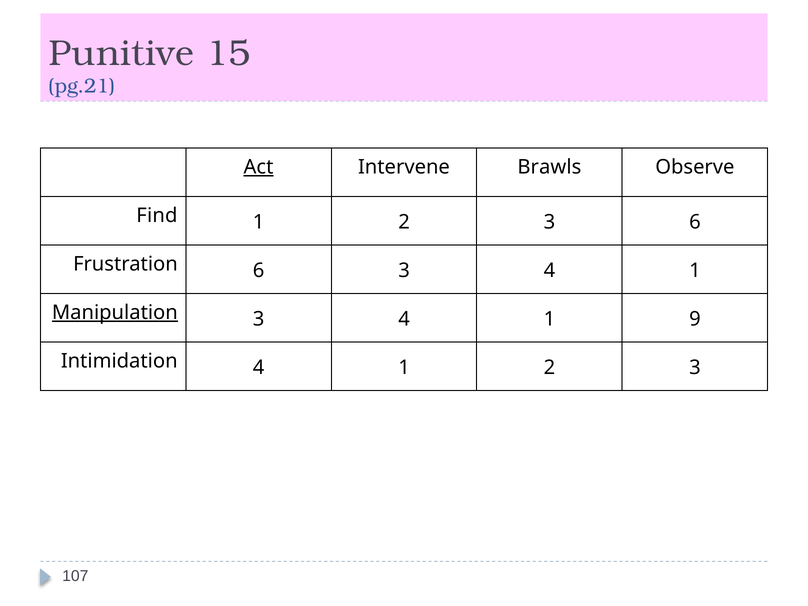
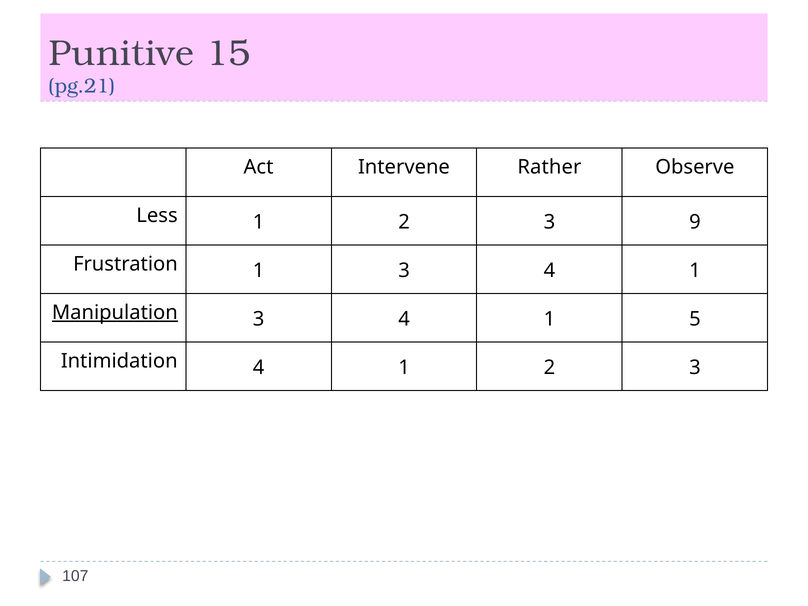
Act underline: present -> none
Brawls: Brawls -> Rather
Find: Find -> Less
3 6: 6 -> 9
Frustration 6: 6 -> 1
9: 9 -> 5
